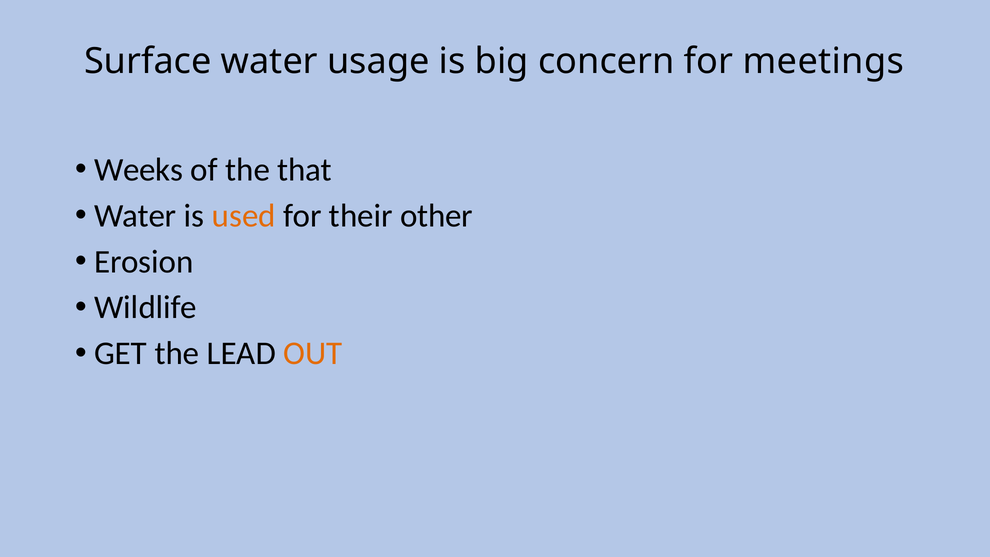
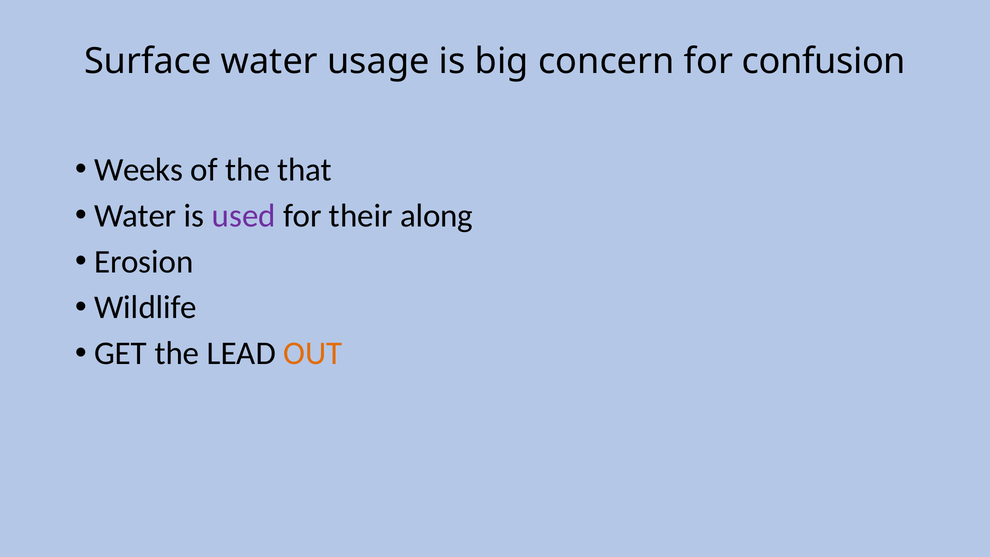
meetings: meetings -> confusion
used colour: orange -> purple
other: other -> along
